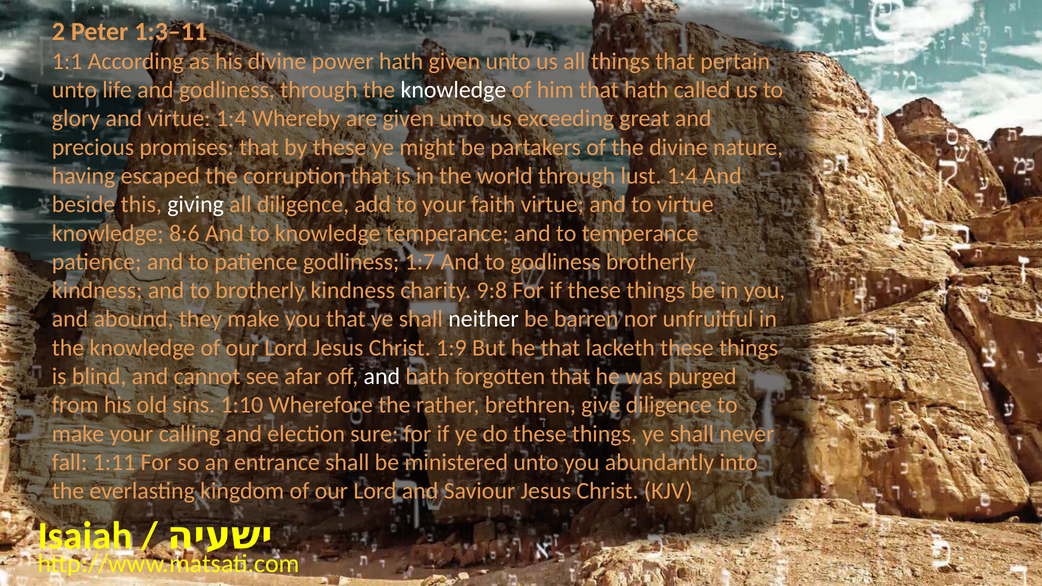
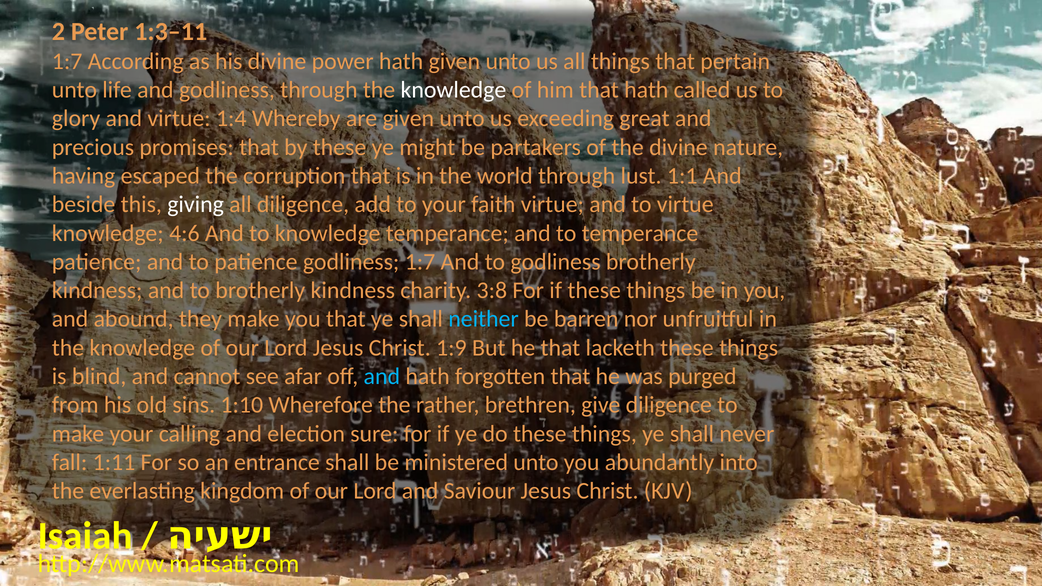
1:1 at (67, 61): 1:1 -> 1:7
lust 1:4: 1:4 -> 1:1
8:6: 8:6 -> 4:6
9:8: 9:8 -> 3:8
neither colour: white -> light blue
and at (382, 376) colour: white -> light blue
